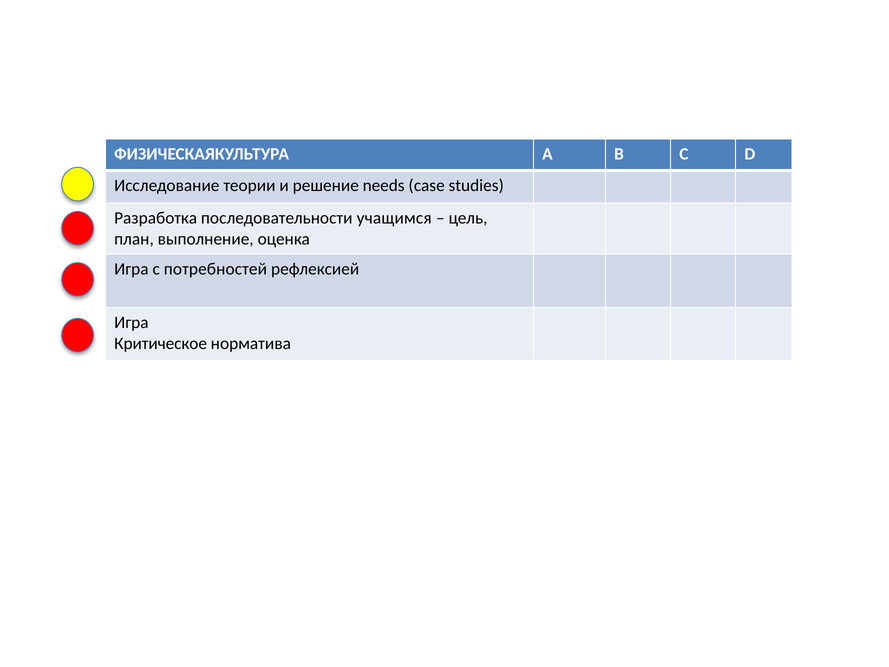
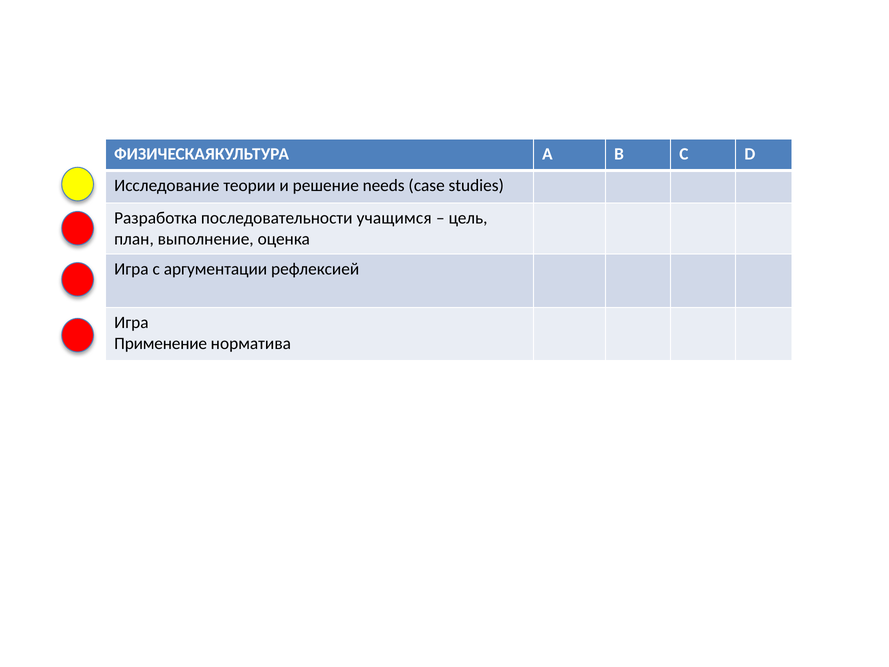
потребностей: потребностей -> аргументации
Критическое: Критическое -> Применение
